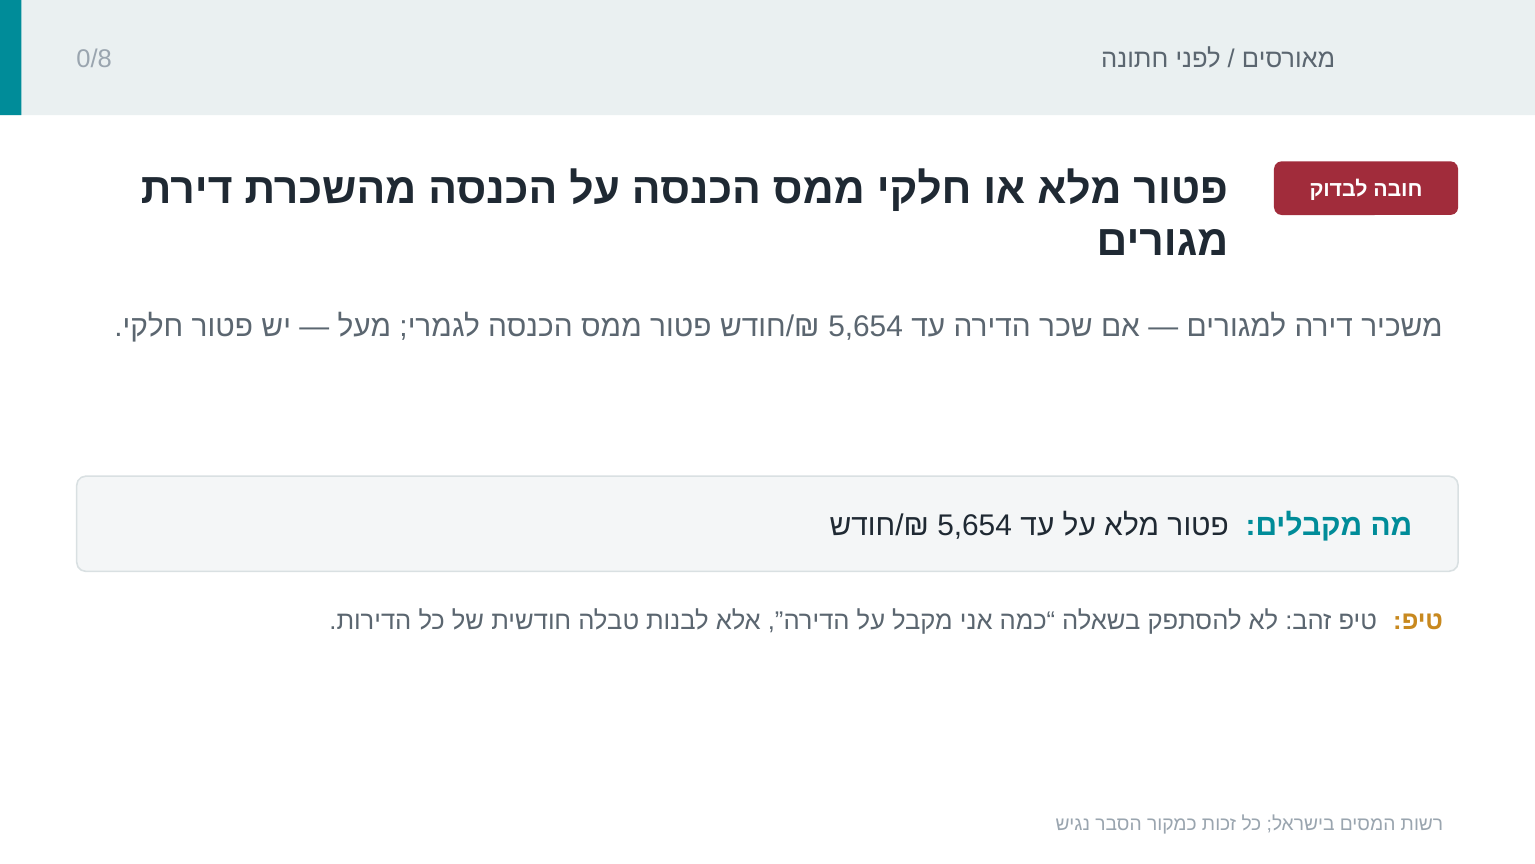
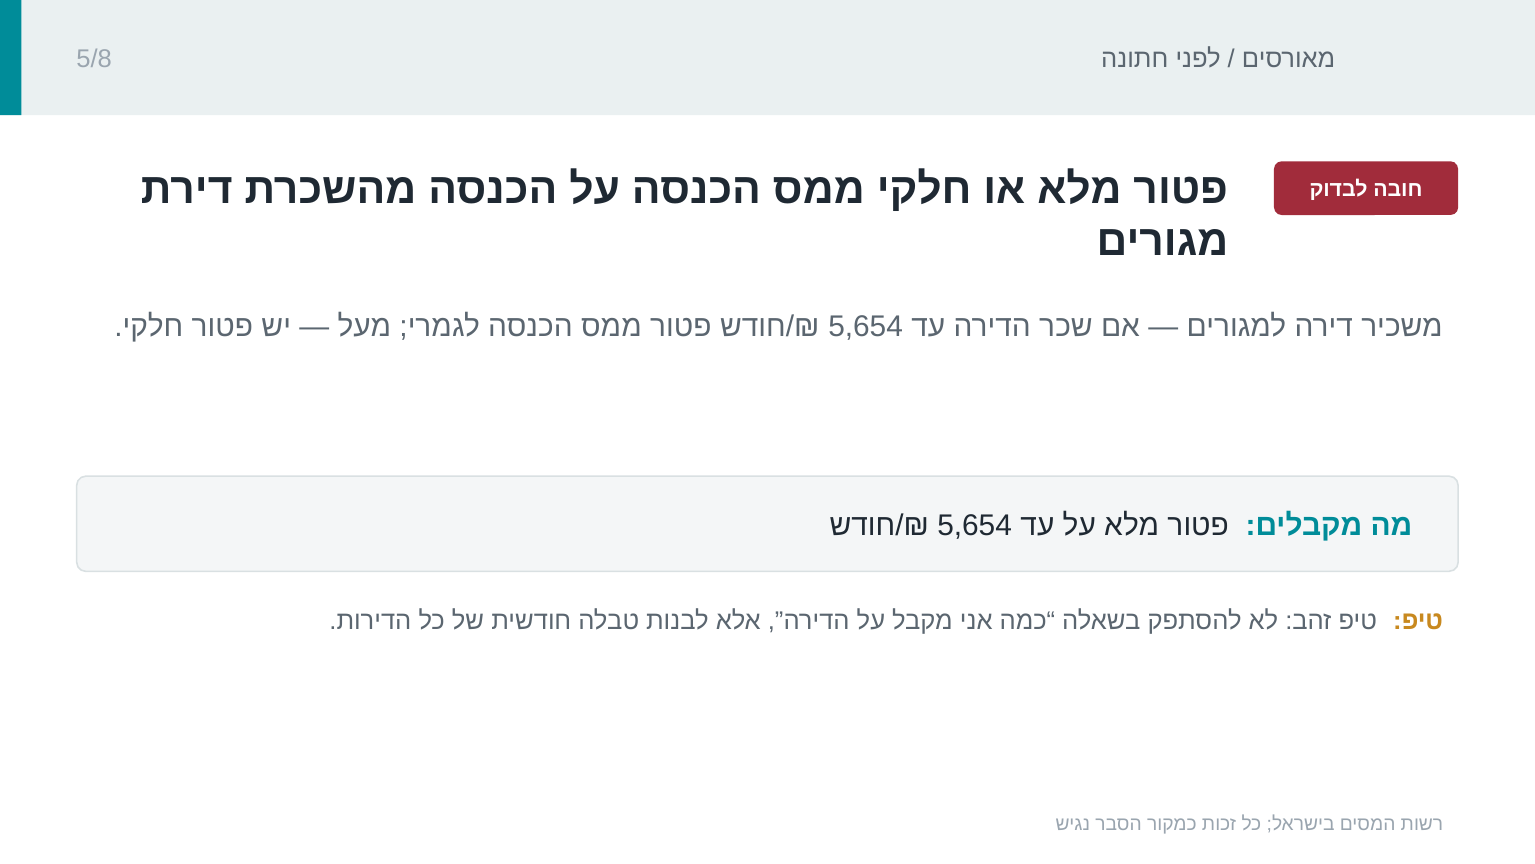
0/8: 0/8 -> 5/8
